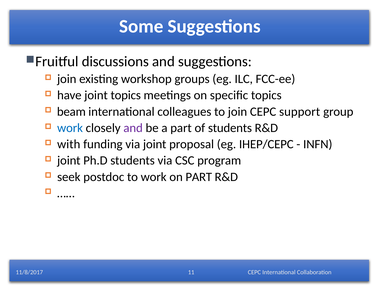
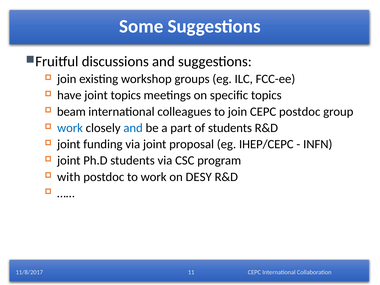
CEPC support: support -> postdoc
and at (133, 128) colour: purple -> blue
with at (69, 144): with -> joint
seek: seek -> with
on PART: PART -> DESY
